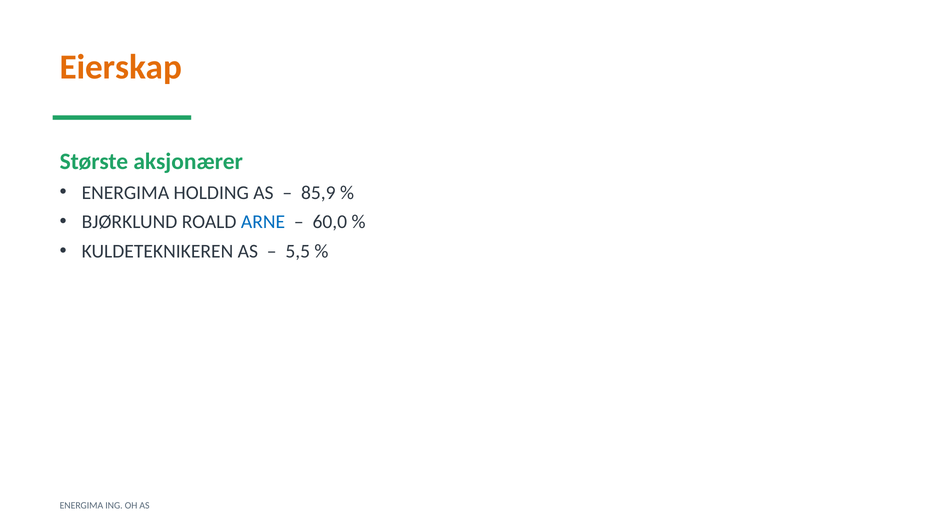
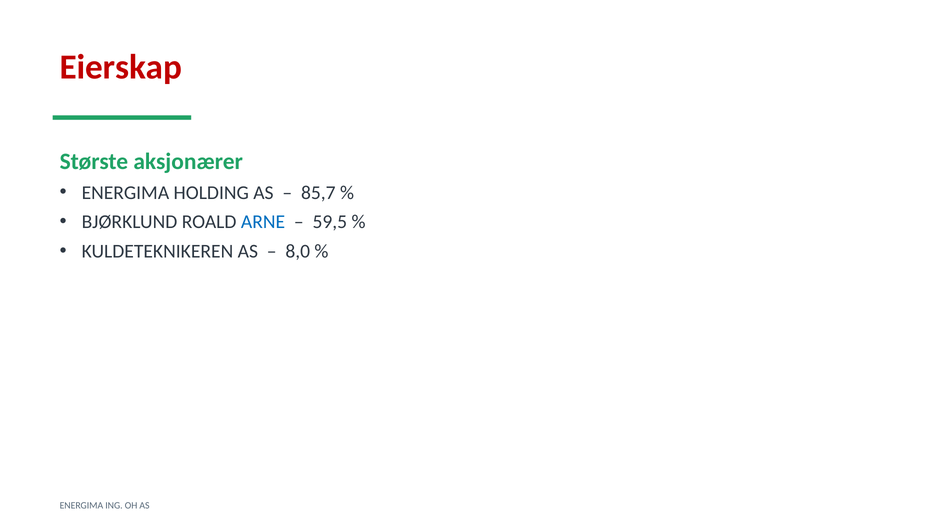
Eierskap colour: orange -> red
85,9: 85,9 -> 85,7
60,0: 60,0 -> 59,5
5,5: 5,5 -> 8,0
